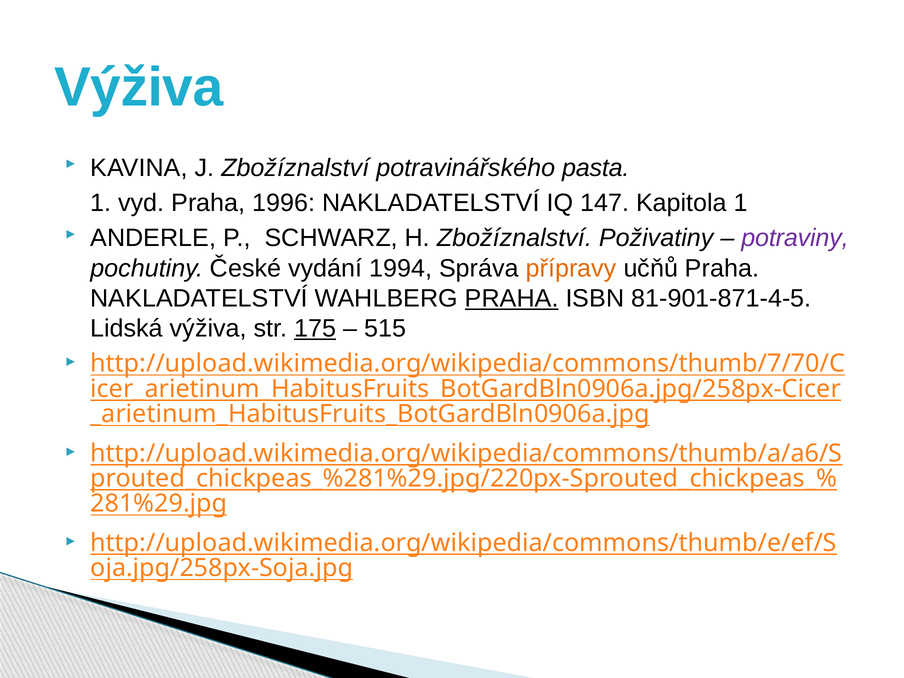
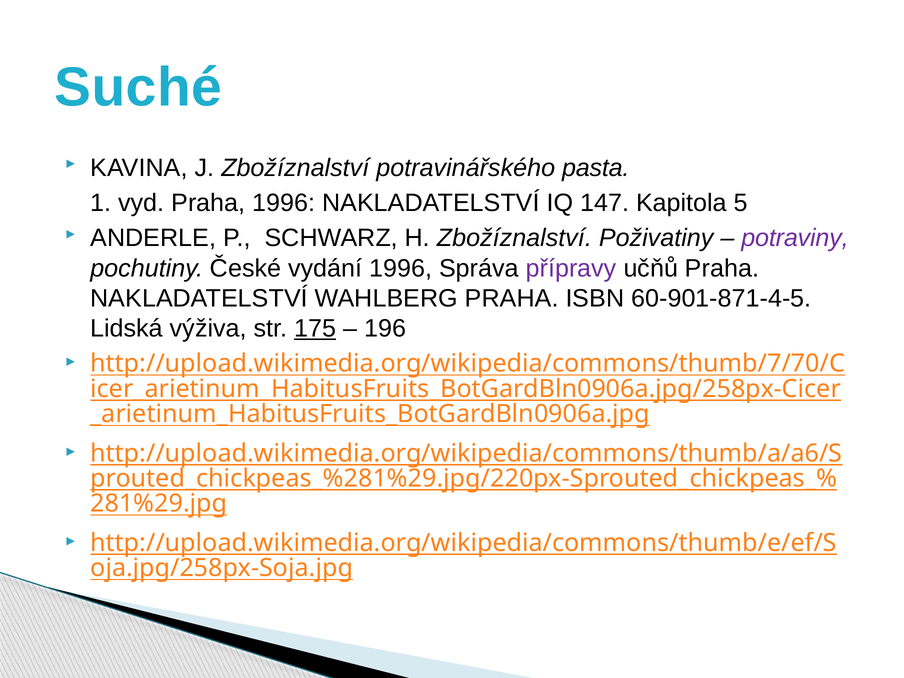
Výživa at (139, 88): Výživa -> Suché
Kapitola 1: 1 -> 5
vydání 1994: 1994 -> 1996
přípravy colour: orange -> purple
PRAHA at (512, 298) underline: present -> none
81-901-871-4-5: 81-901-871-4-5 -> 60-901-871-4-5
515: 515 -> 196
